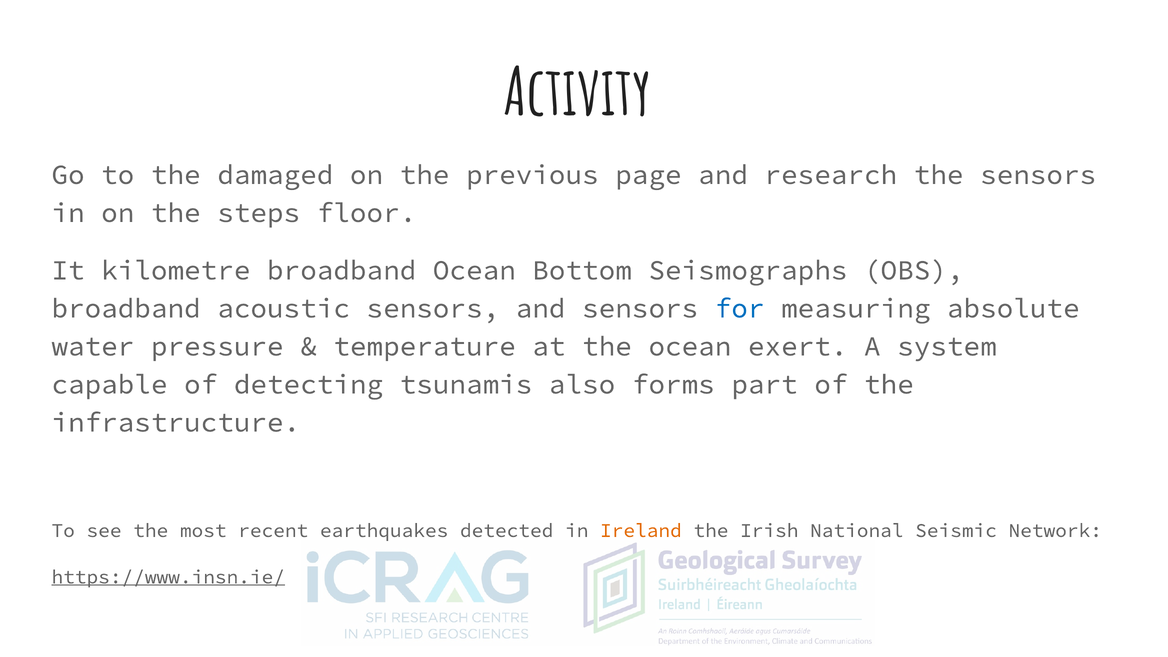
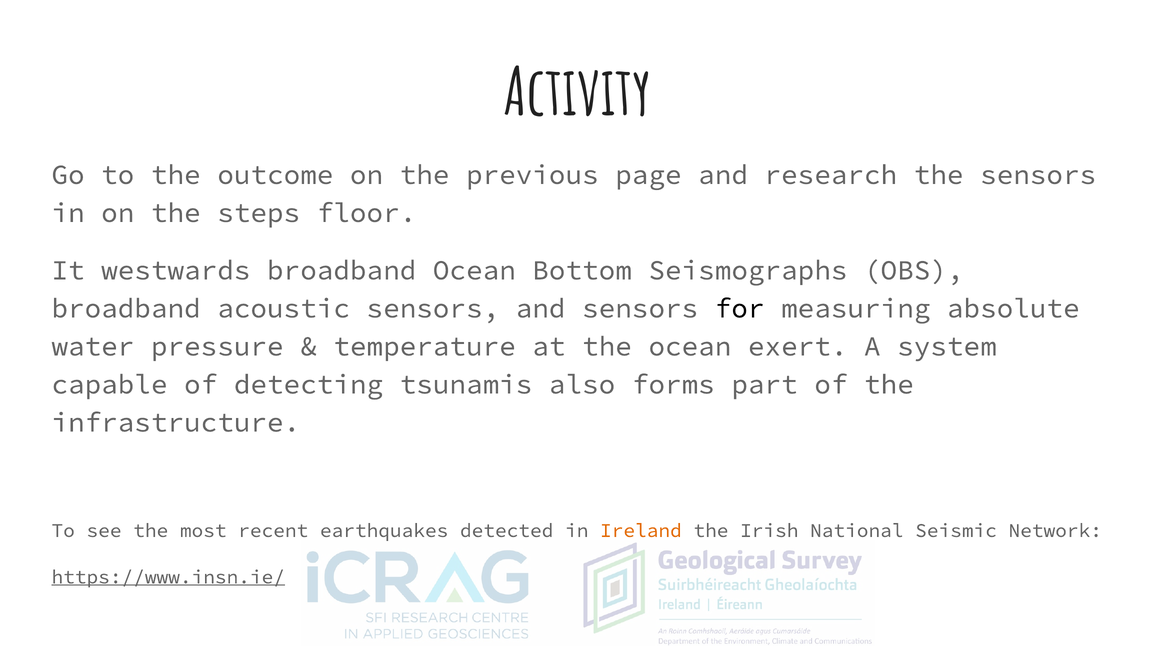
damaged: damaged -> outcome
kilometre: kilometre -> westwards
for colour: blue -> black
